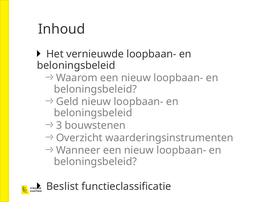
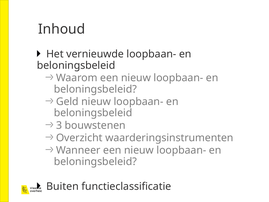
Beslist: Beslist -> Buiten
